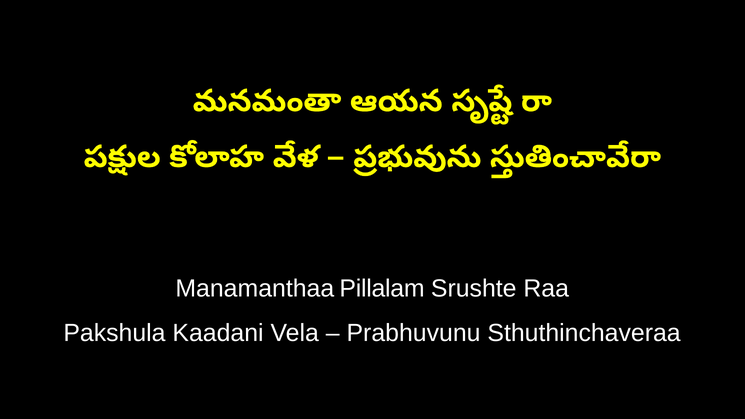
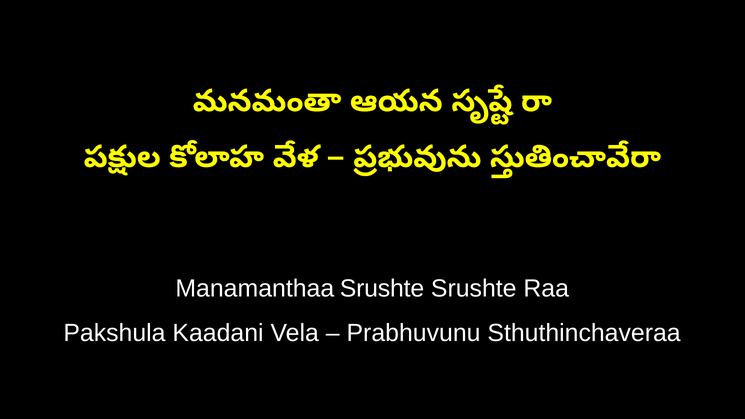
Manamanthaa Pillalam: Pillalam -> Srushte
